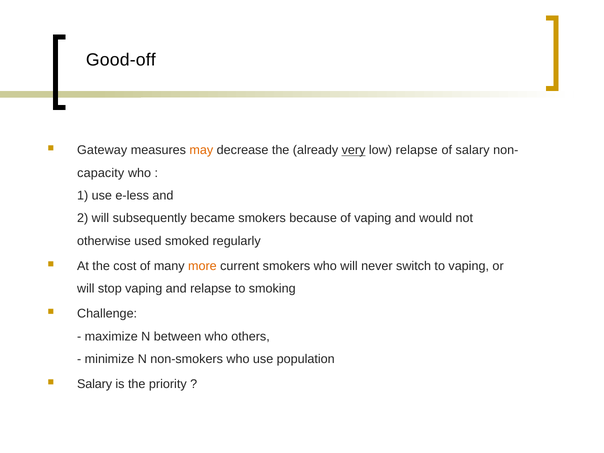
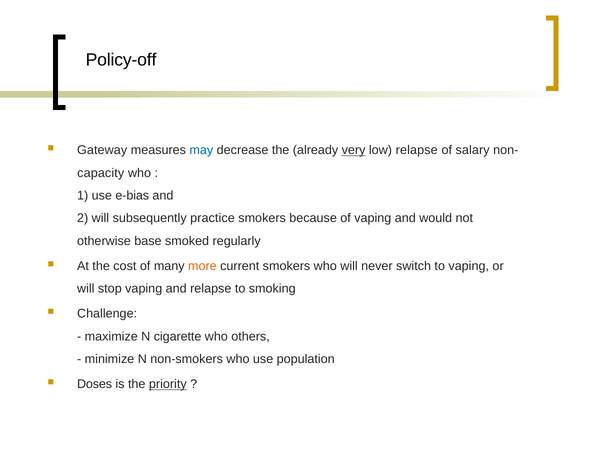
Good-off: Good-off -> Policy-off
may colour: orange -> blue
e-less: e-less -> e-bias
became: became -> practice
used: used -> base
between: between -> cigarette
Salary at (95, 384): Salary -> Doses
priority underline: none -> present
